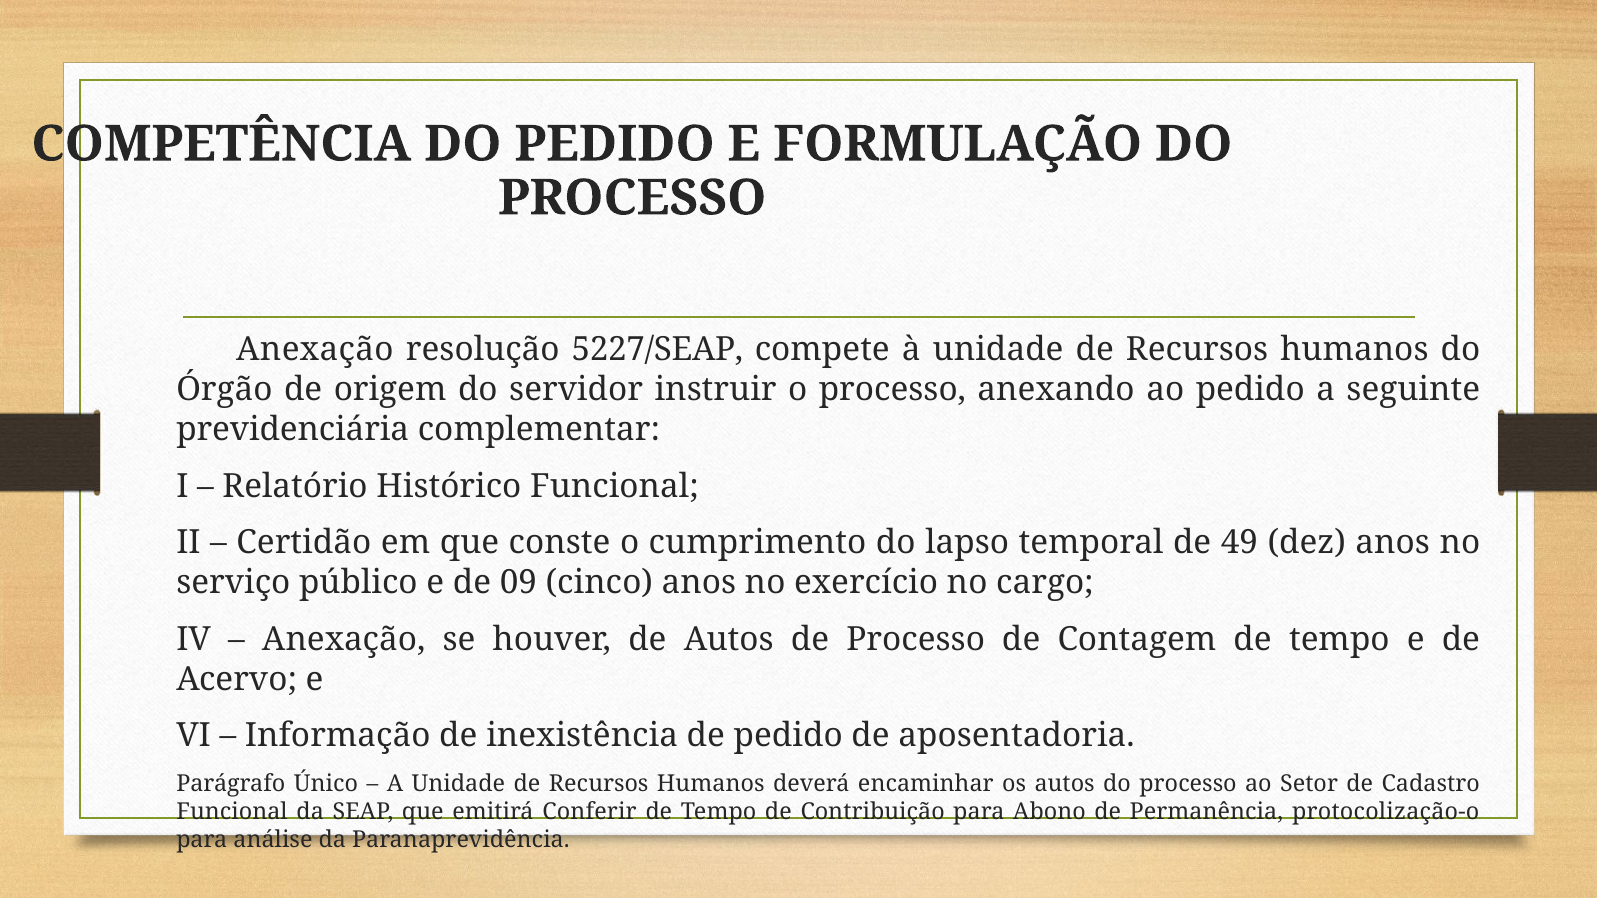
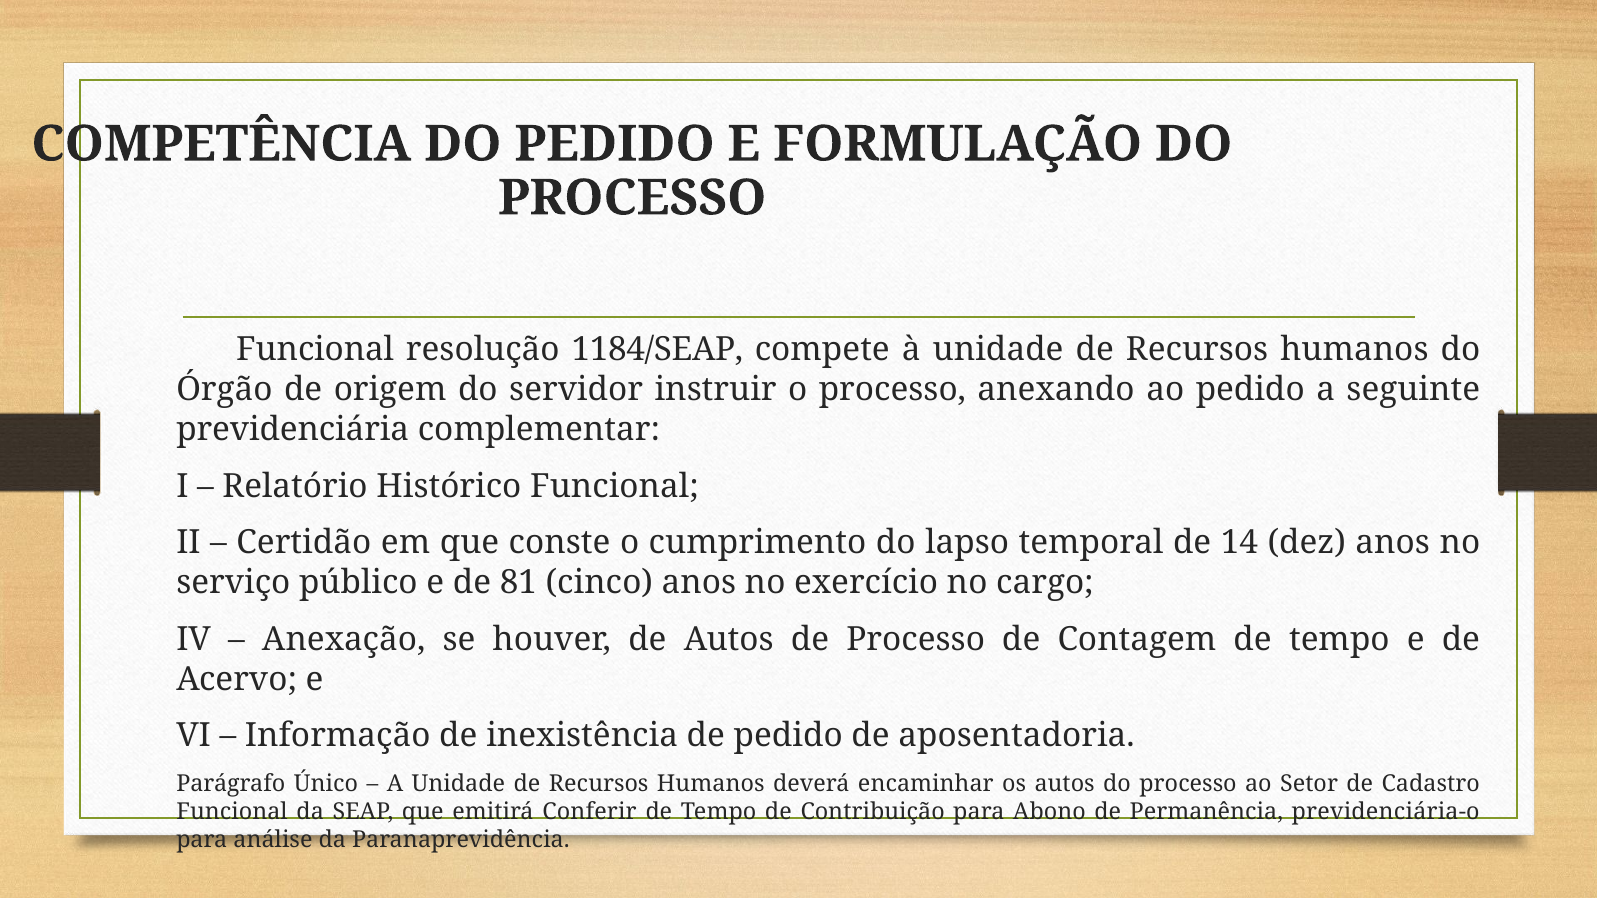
Anexação at (315, 350): Anexação -> Funcional
5227/SEAP: 5227/SEAP -> 1184/SEAP
49: 49 -> 14
09: 09 -> 81
protocolização-o: protocolização-o -> previdenciária-o
